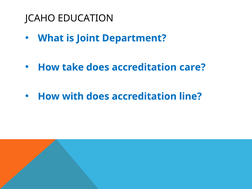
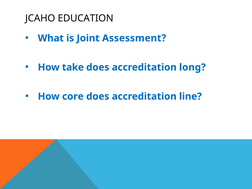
Department: Department -> Assessment
care: care -> long
with: with -> core
